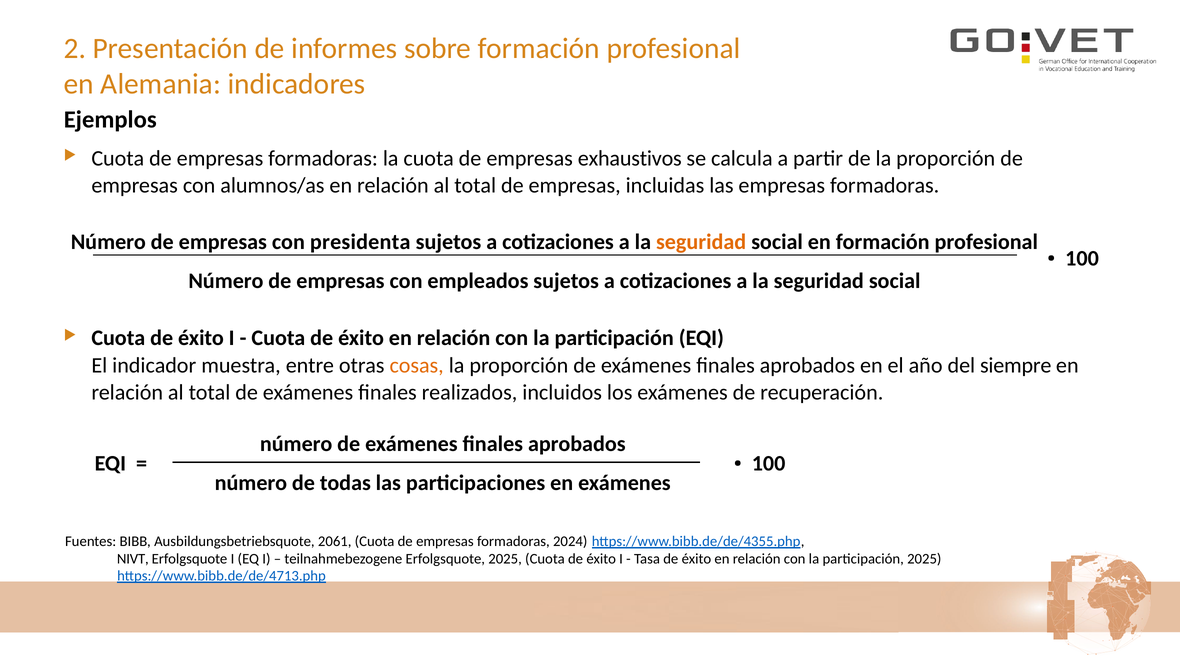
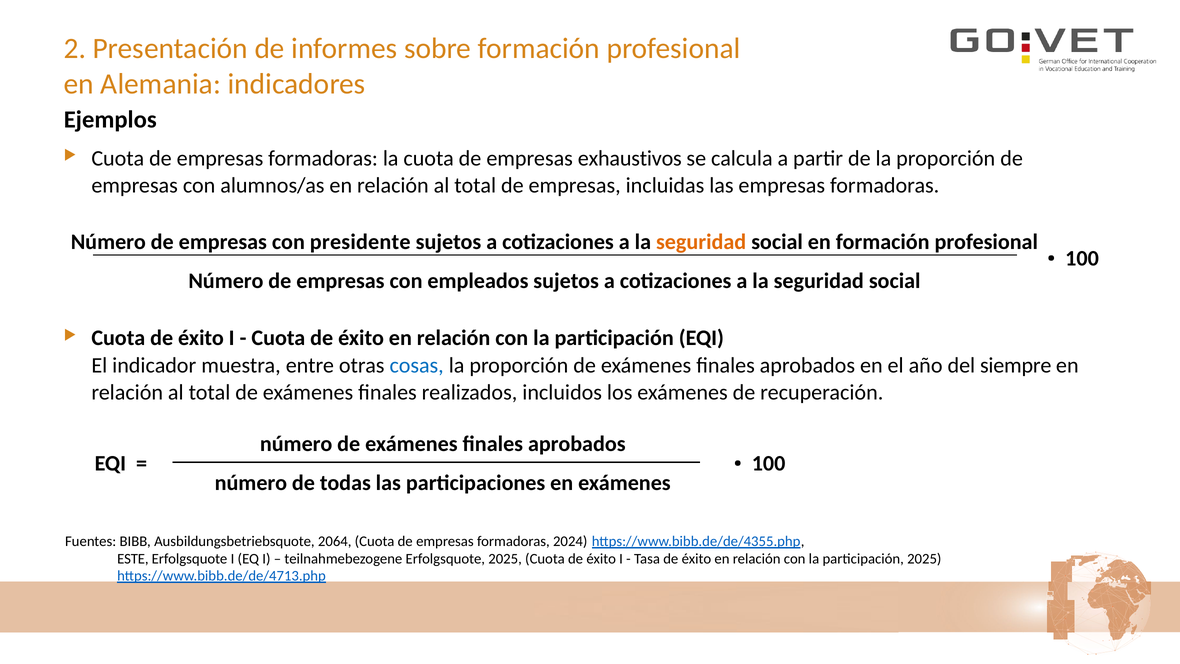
presidenta: presidenta -> presidente
cosas colour: orange -> blue
2061: 2061 -> 2064
NIVT: NIVT -> ESTE
